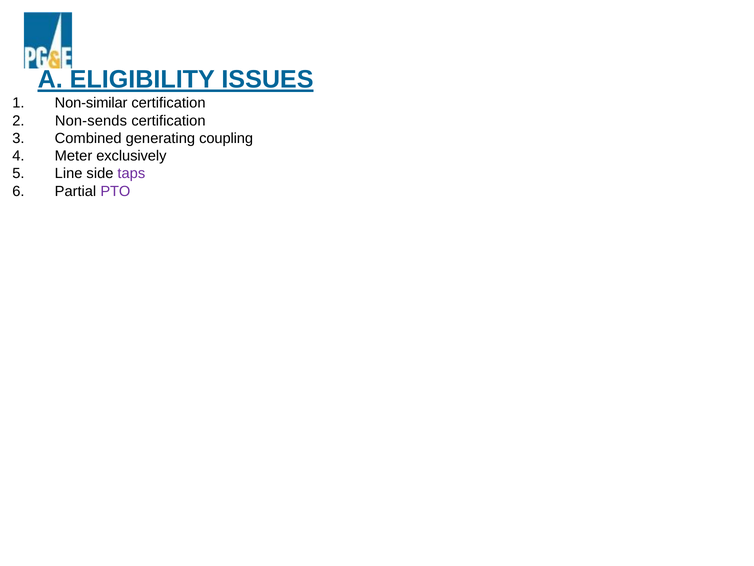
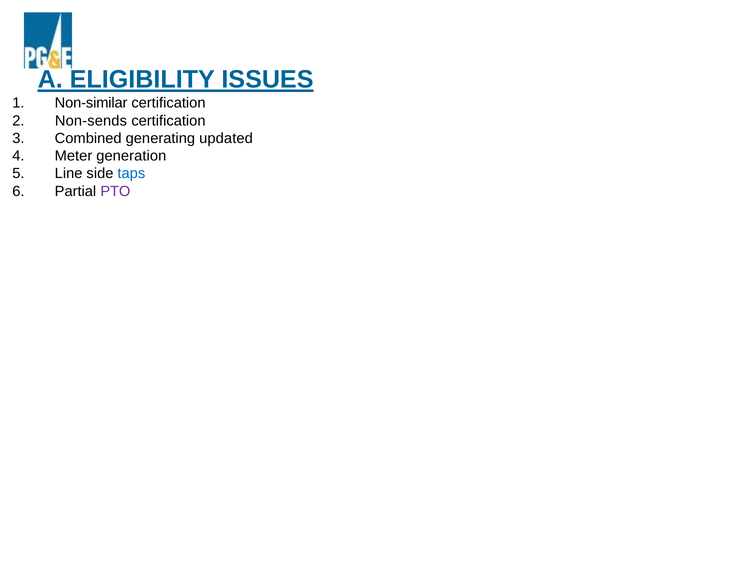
coupling: coupling -> updated
exclusively: exclusively -> generation
taps colour: purple -> blue
